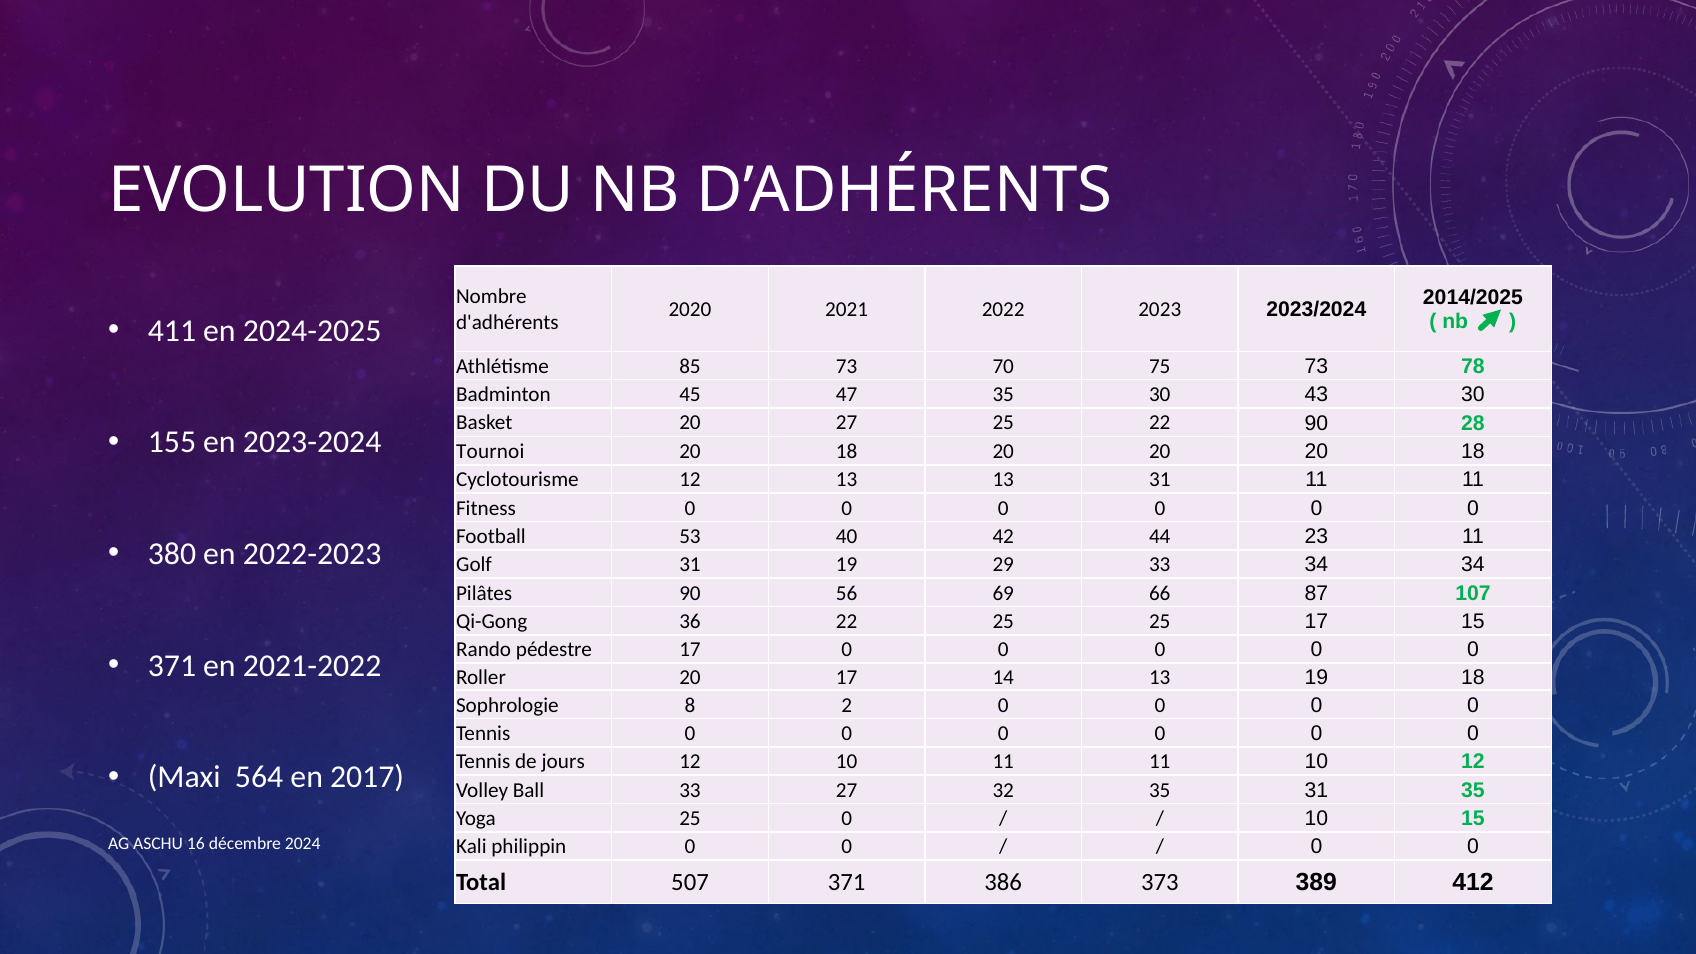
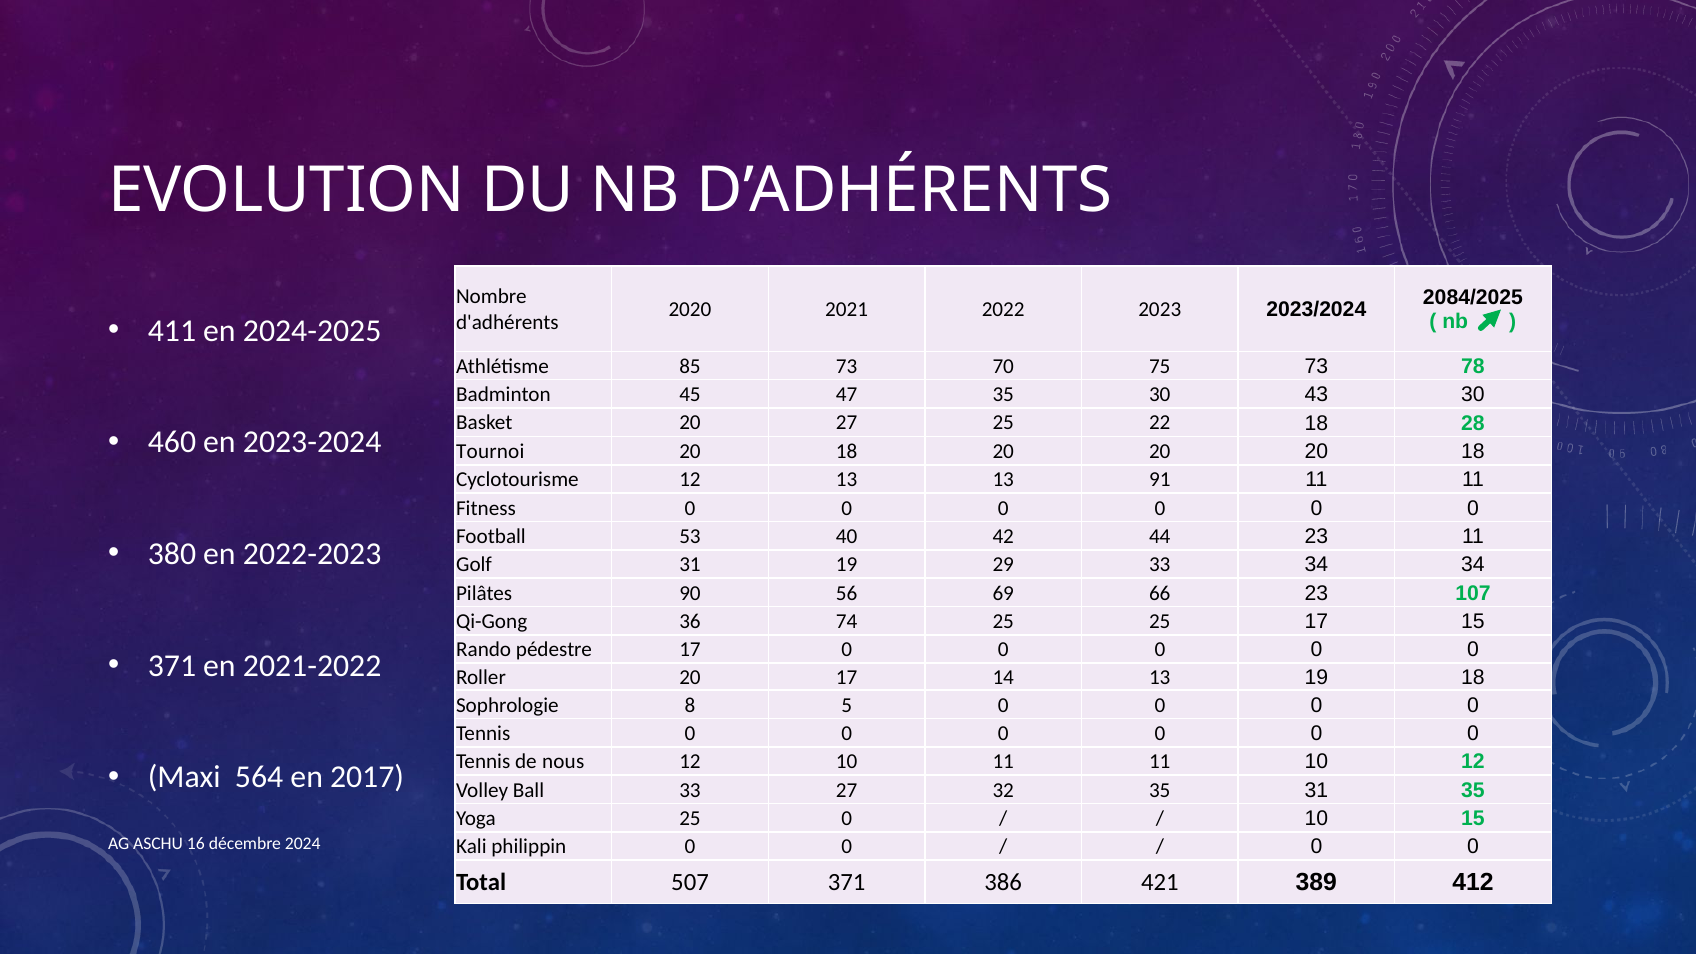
2014/2025: 2014/2025 -> 2084/2025
22 90: 90 -> 18
155: 155 -> 460
13 31: 31 -> 91
66 87: 87 -> 23
36 22: 22 -> 74
2: 2 -> 5
jours: jours -> nous
373: 373 -> 421
